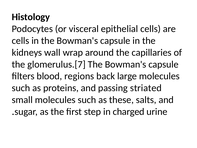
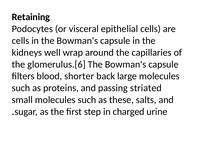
Histology: Histology -> Retaining
wall: wall -> well
glomerulus.[7: glomerulus.[7 -> glomerulus.[6
regions: regions -> shorter
